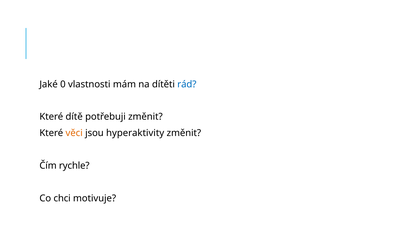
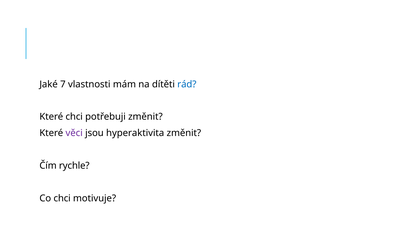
0: 0 -> 7
Které dítě: dítě -> chci
věci colour: orange -> purple
hyperaktivity: hyperaktivity -> hyperaktivita
